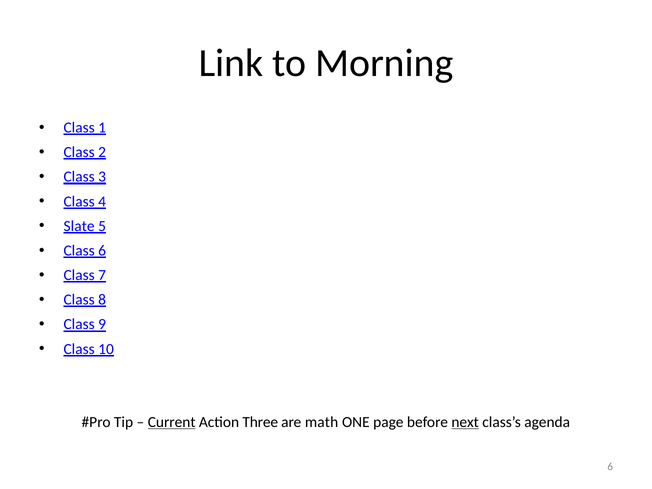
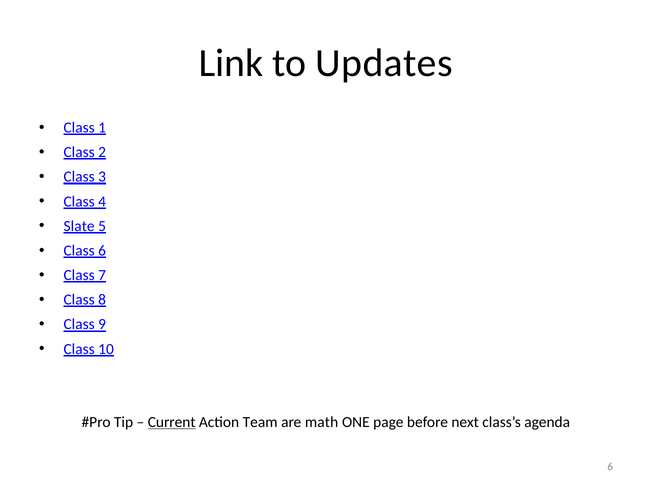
Morning: Morning -> Updates
Three: Three -> Team
next underline: present -> none
